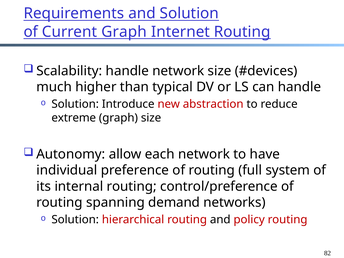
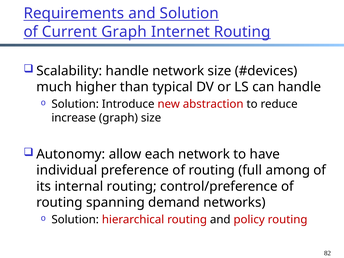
extreme: extreme -> increase
system: system -> among
